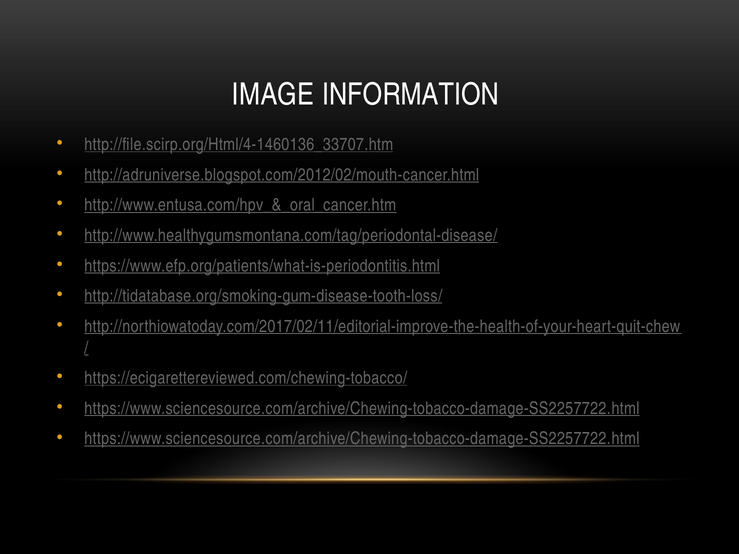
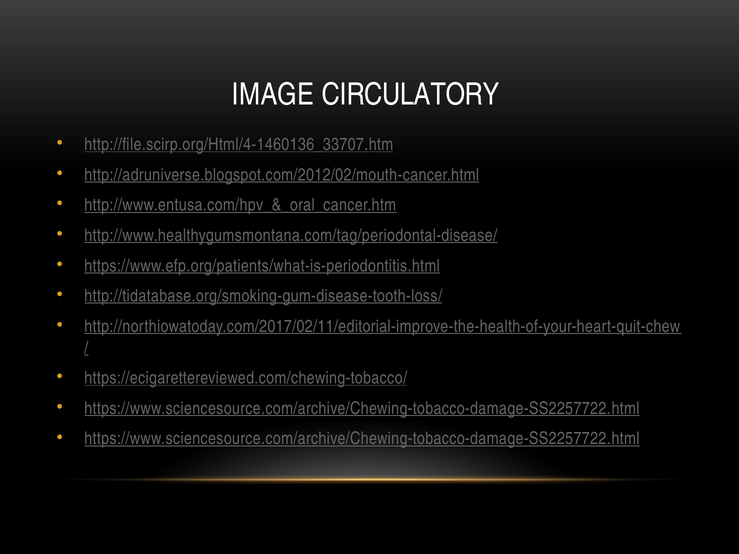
INFORMATION: INFORMATION -> CIRCULATORY
